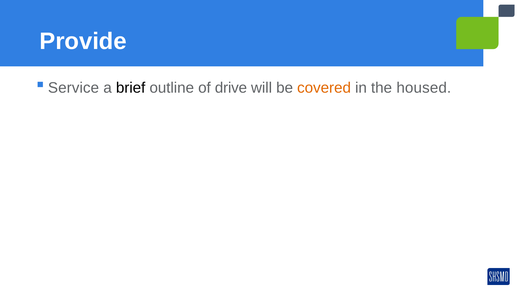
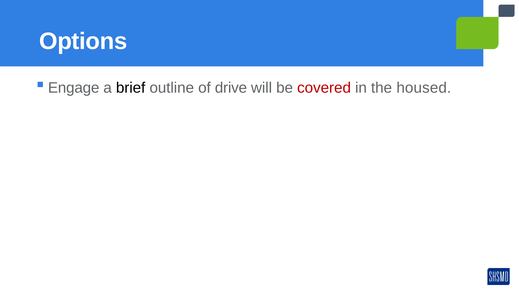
Provide: Provide -> Options
Service: Service -> Engage
covered colour: orange -> red
